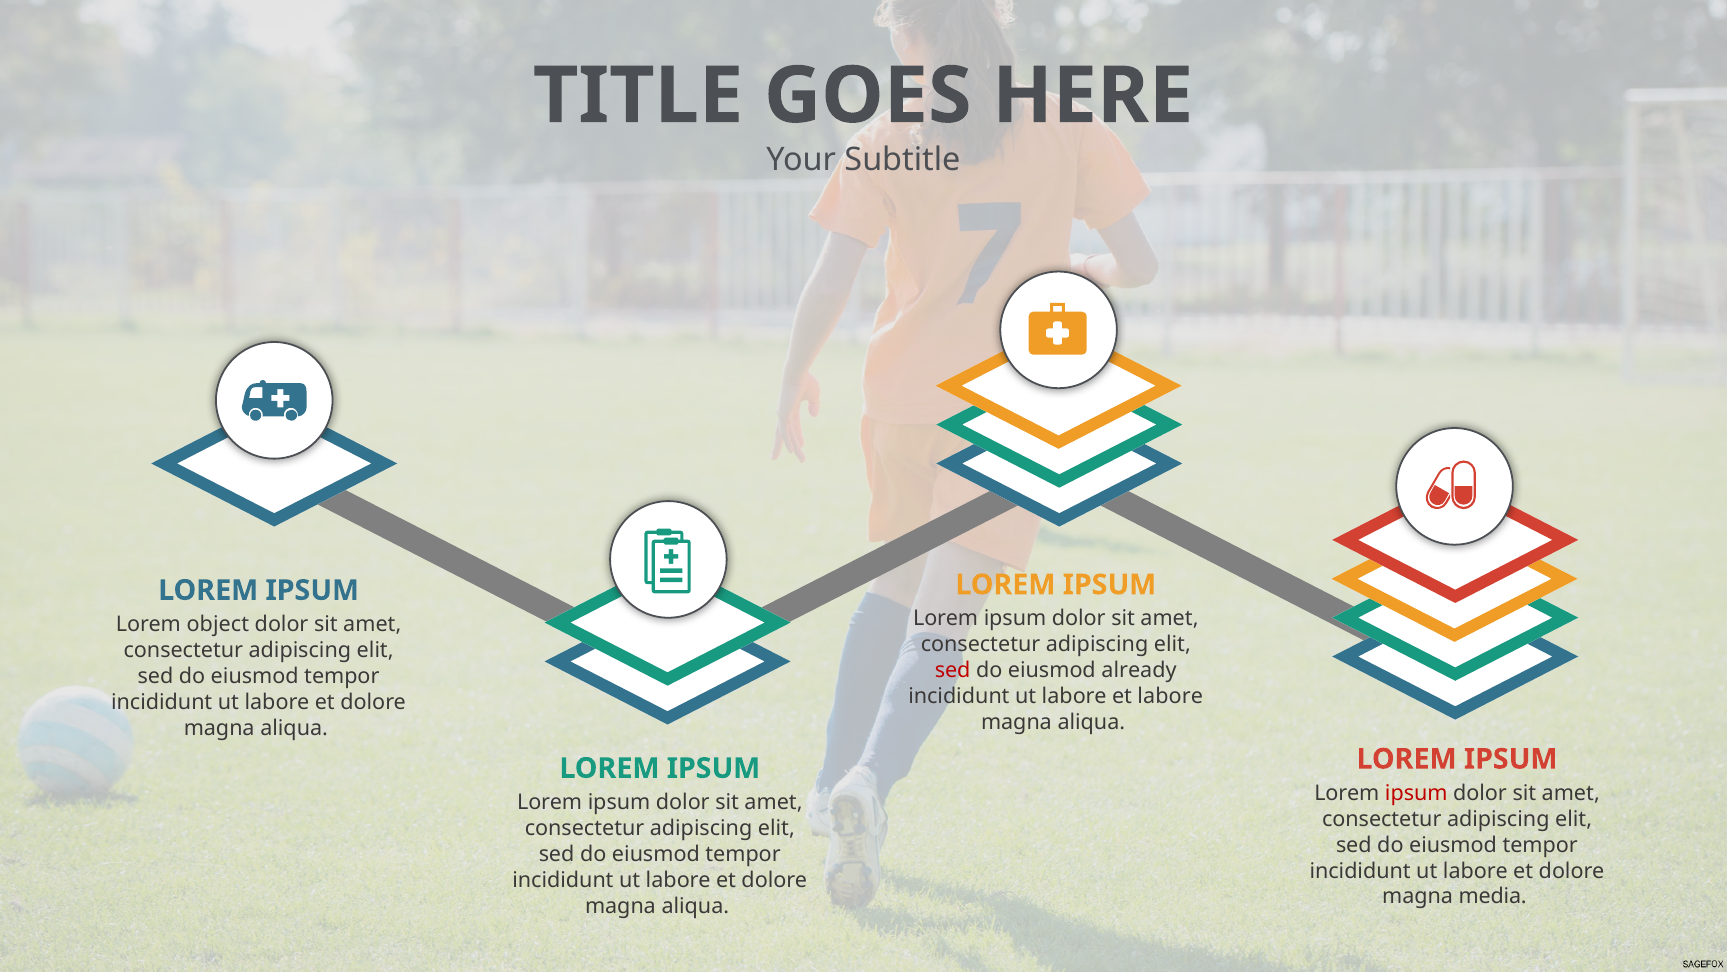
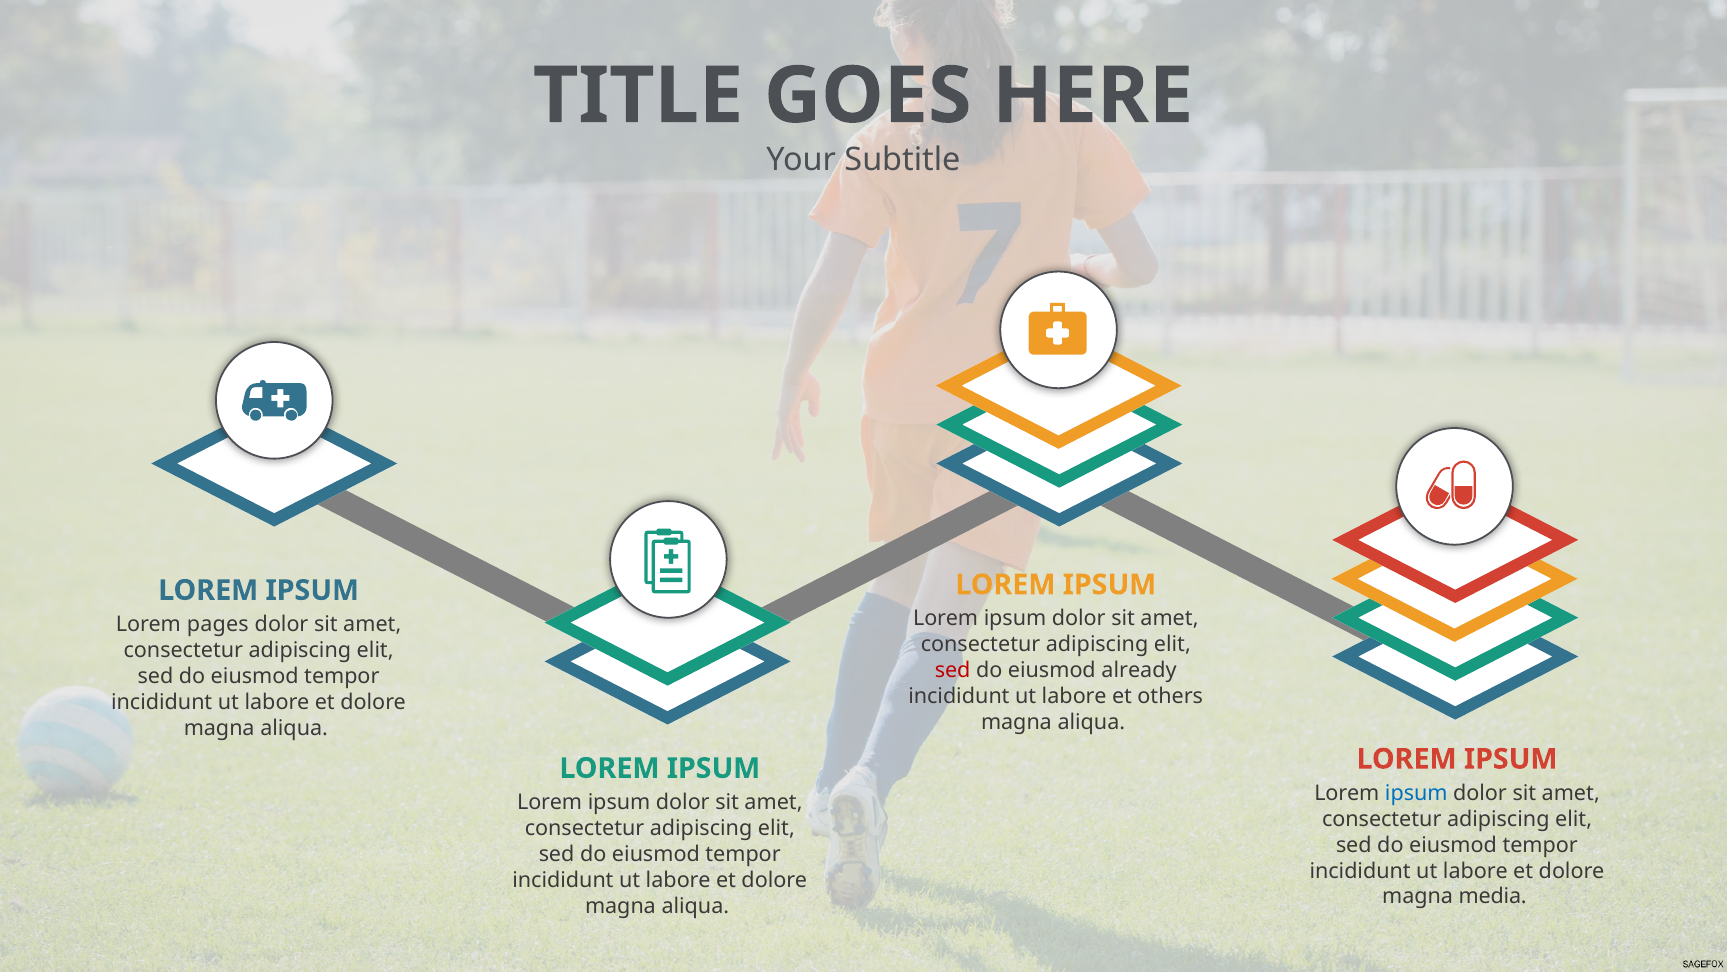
object: object -> pages
et labore: labore -> others
ipsum at (1416, 793) colour: red -> blue
